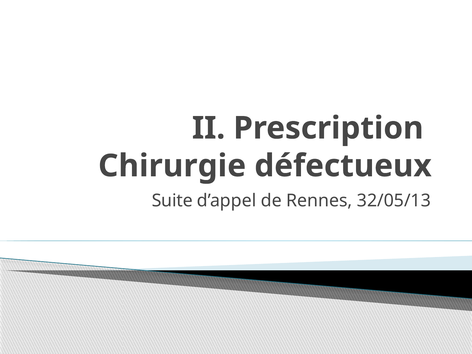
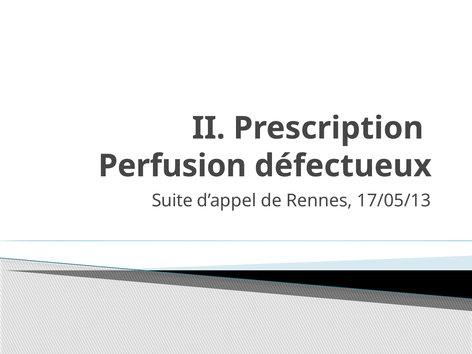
Chirurgie: Chirurgie -> Perfusion
32/05/13: 32/05/13 -> 17/05/13
